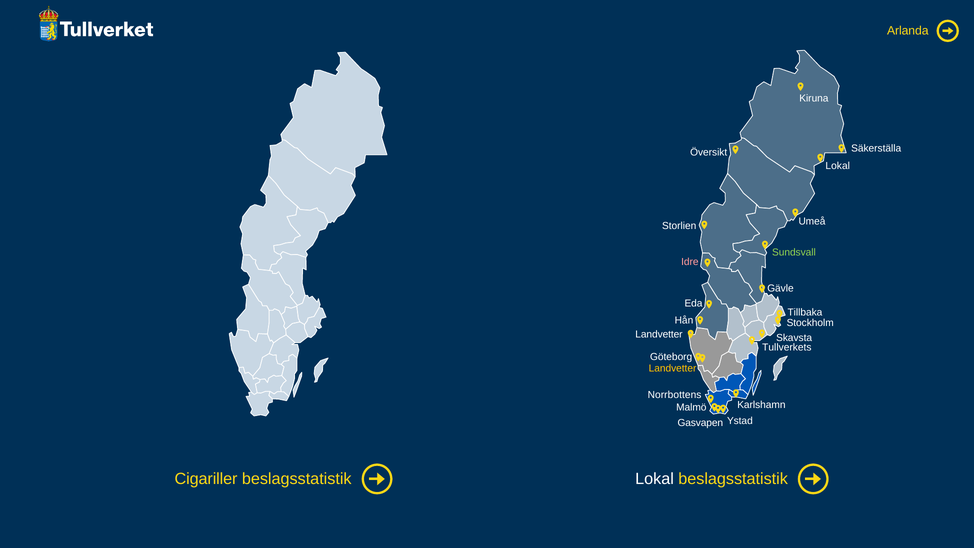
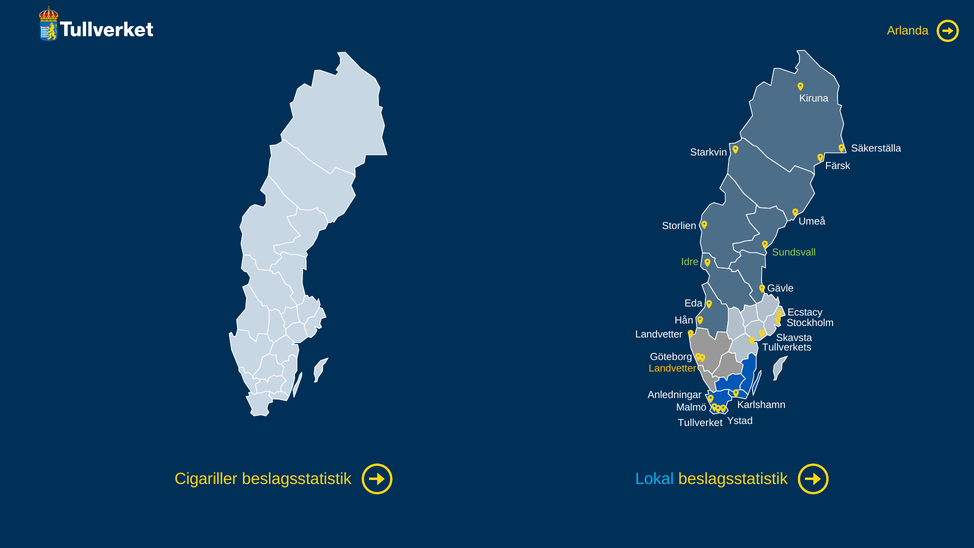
Översikt: Översikt -> Starkvin
Lokal at (838, 166): Lokal -> Färsk
Idre colour: pink -> light green
Tillbaka: Tillbaka -> Ecstacy
Norrbottens: Norrbottens -> Anledningar
Gasvapen: Gasvapen -> Tullverket
Lokal at (655, 479) colour: white -> light blue
